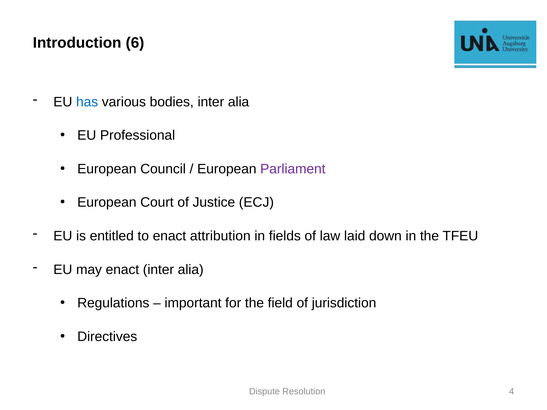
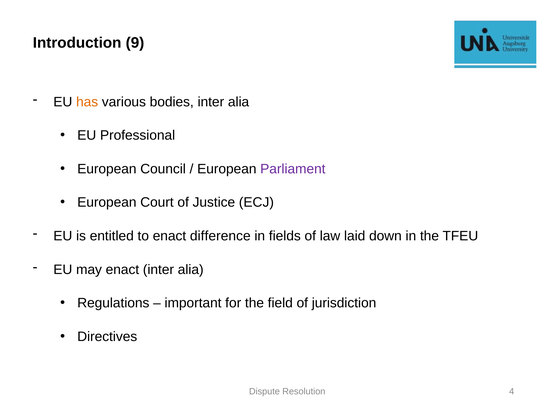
6: 6 -> 9
has colour: blue -> orange
attribution: attribution -> difference
